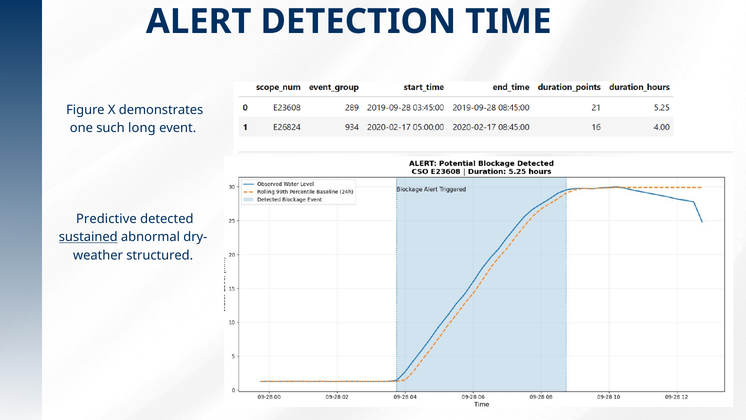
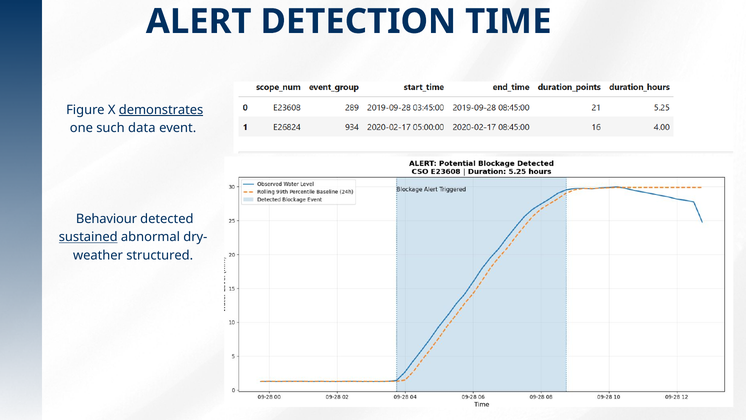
demonstrates underline: none -> present
long: long -> data
Predictive: Predictive -> Behaviour
